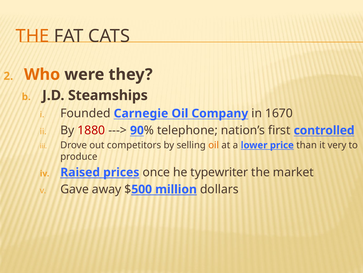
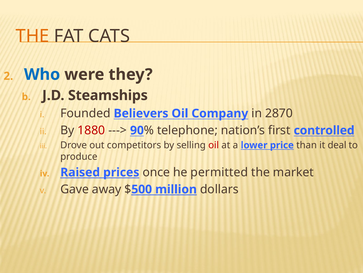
Who colour: orange -> blue
Carnegie: Carnegie -> Believers
1670: 1670 -> 2870
oil at (214, 145) colour: orange -> red
very: very -> deal
typewriter: typewriter -> permitted
